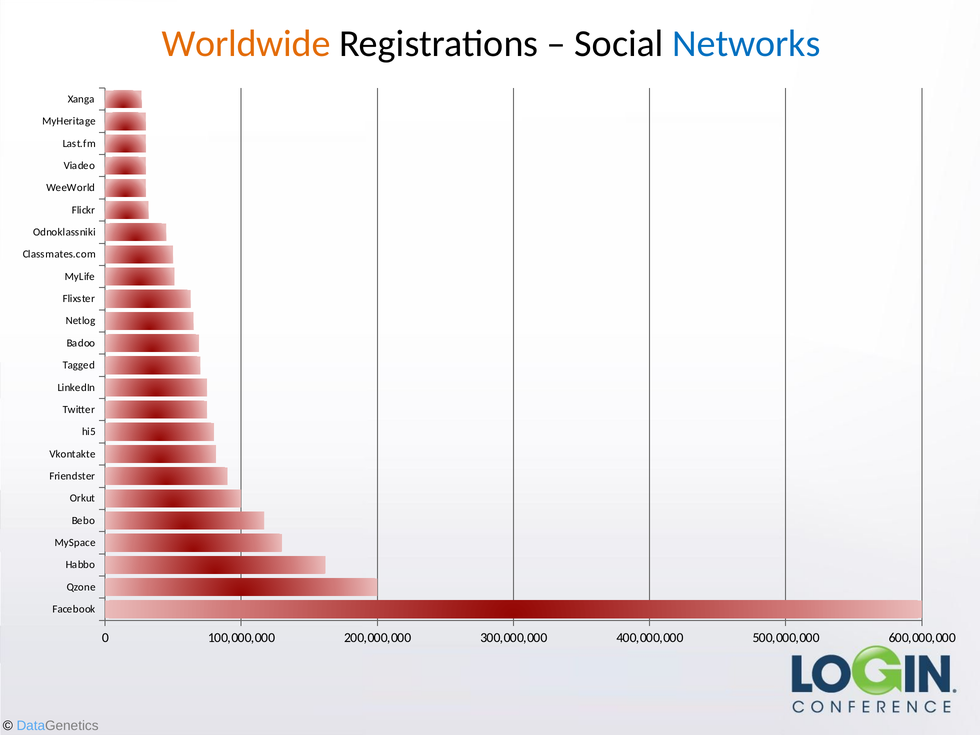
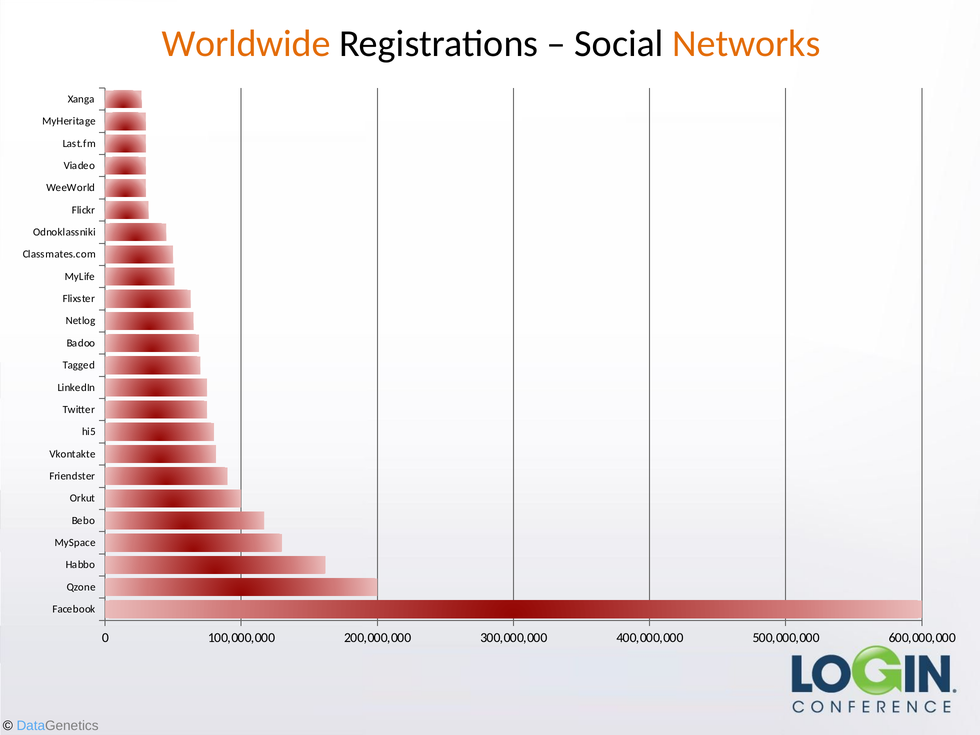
Networks colour: blue -> orange
